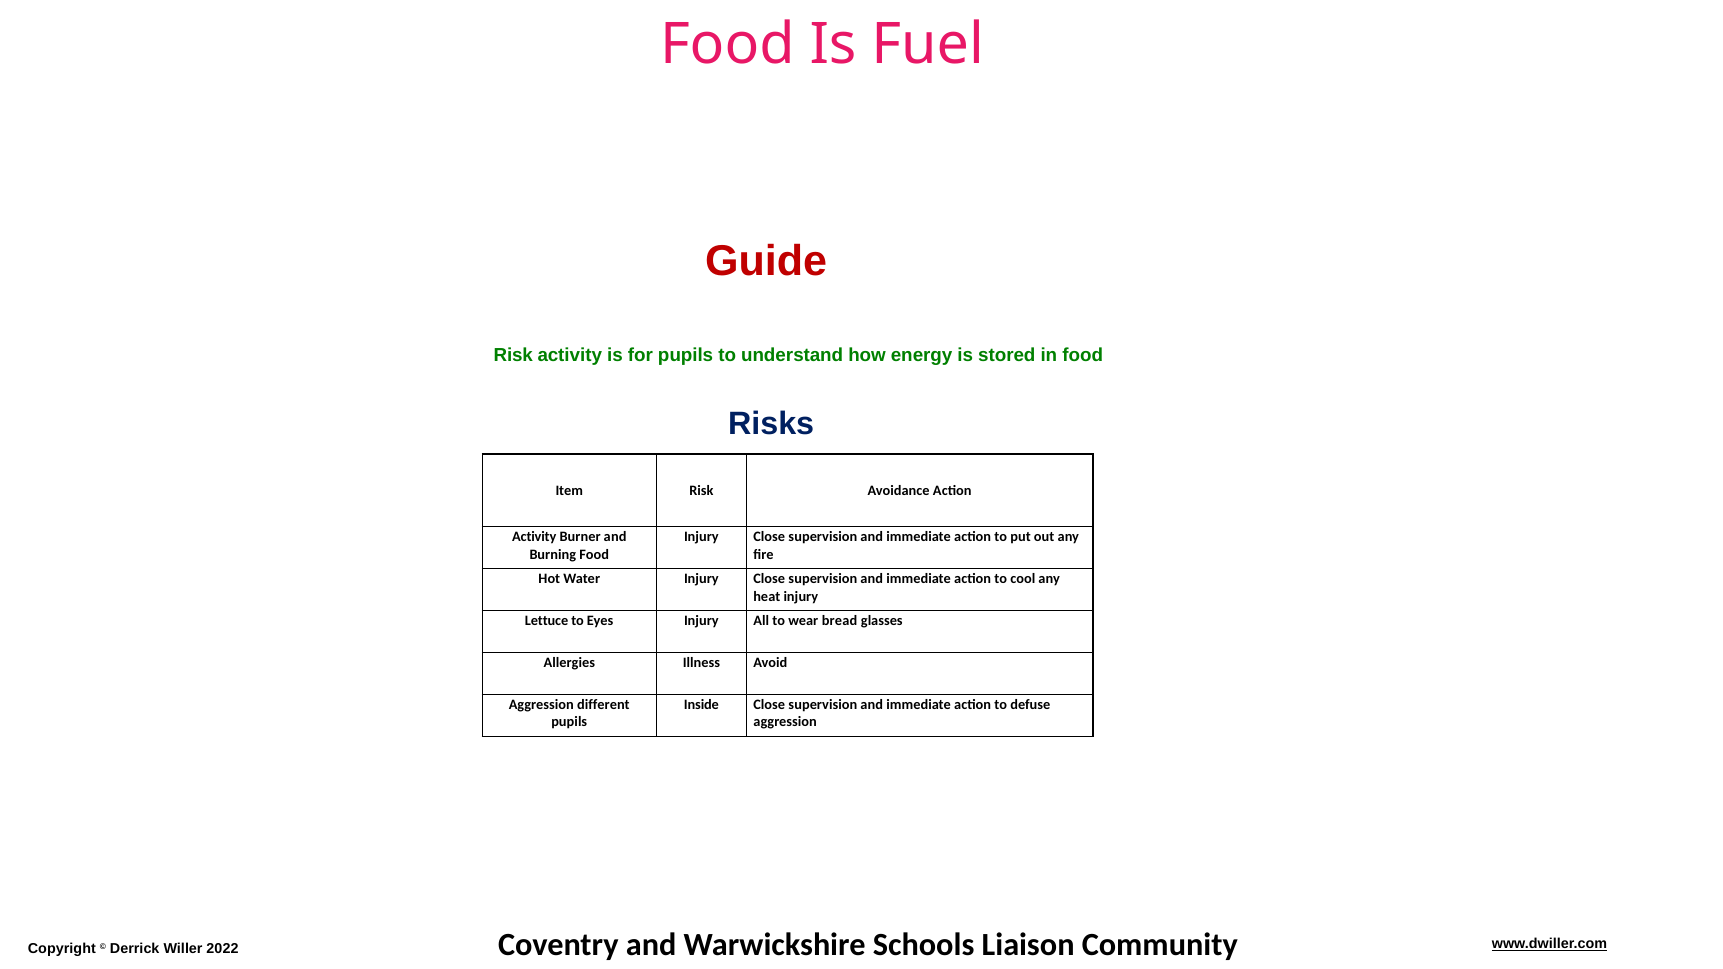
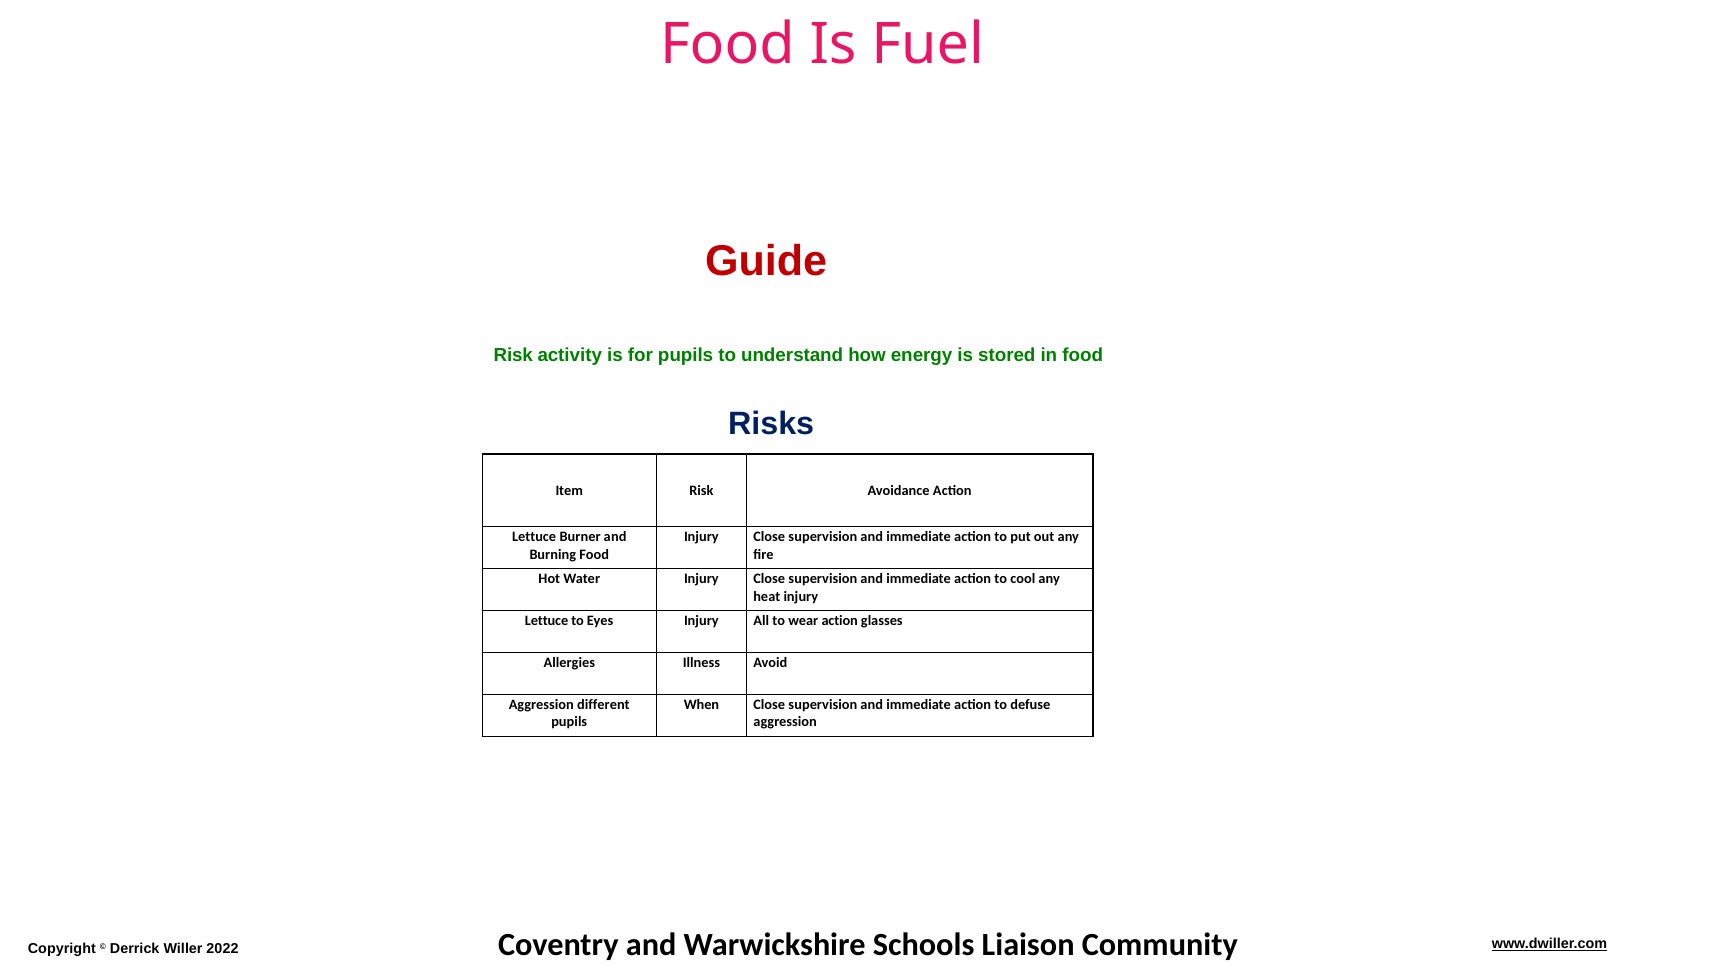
Activity at (534, 537): Activity -> Lettuce
wear bread: bread -> action
Inside: Inside -> When
